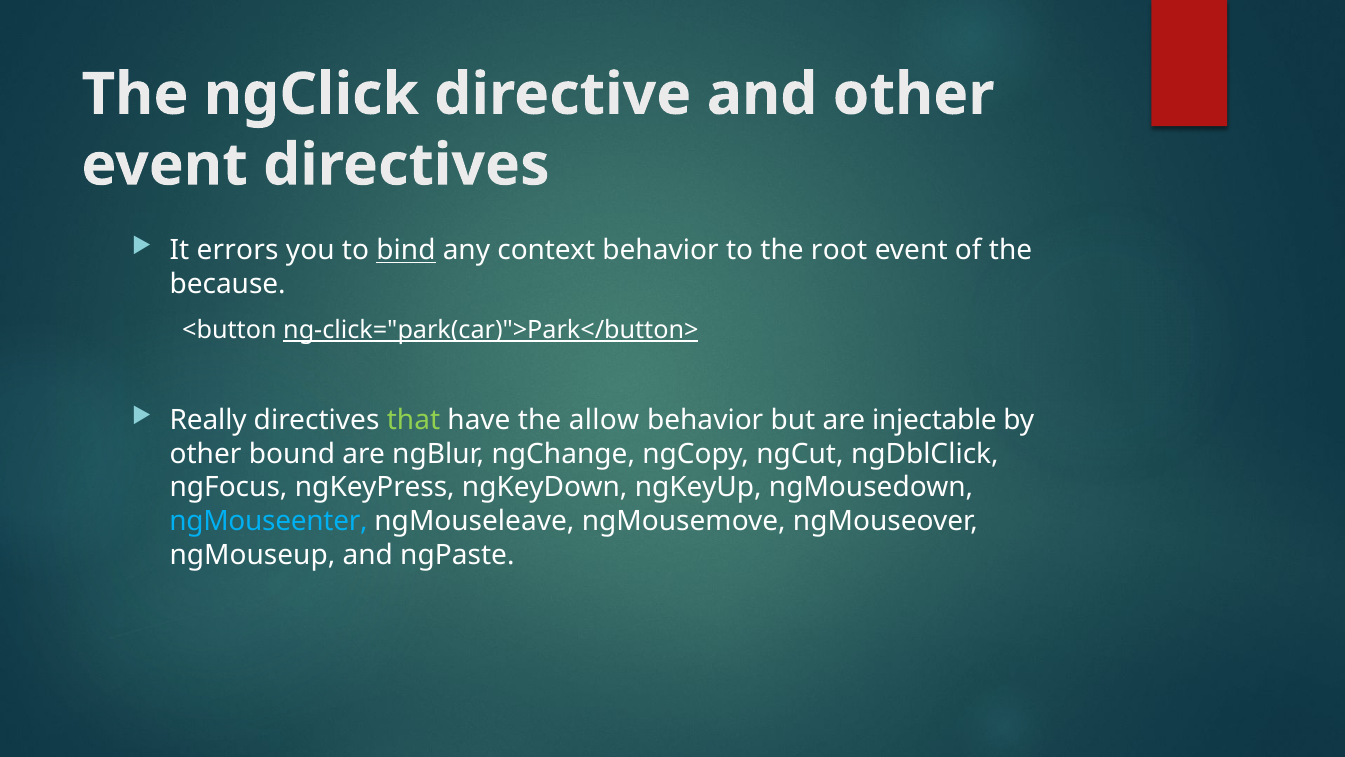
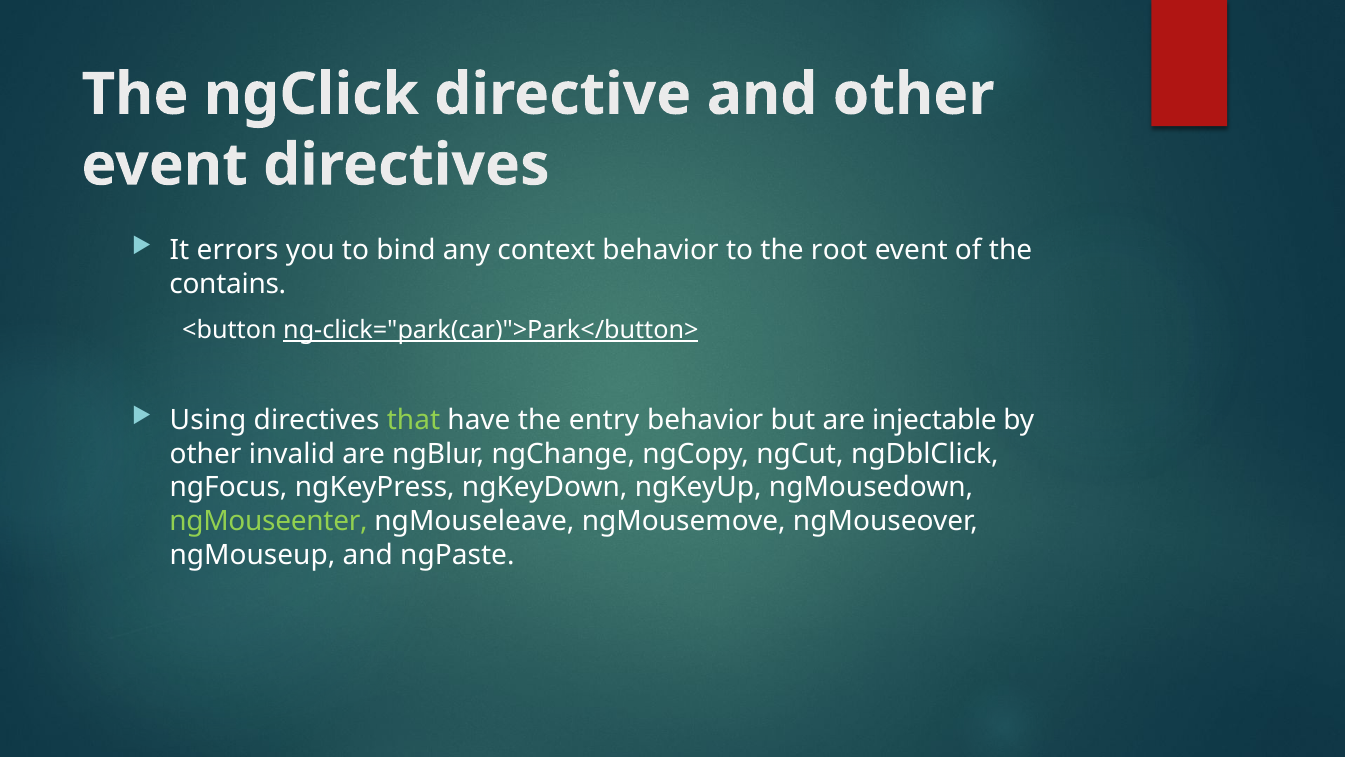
bind underline: present -> none
because: because -> contains
Really: Really -> Using
allow: allow -> entry
bound: bound -> invalid
ngMouseenter colour: light blue -> light green
